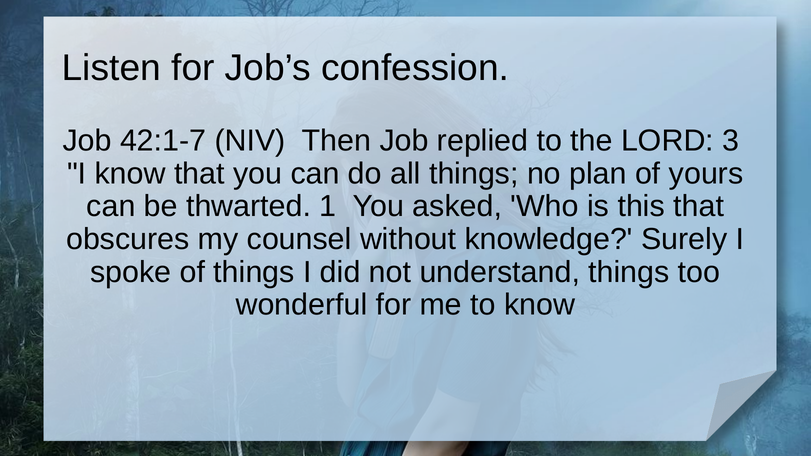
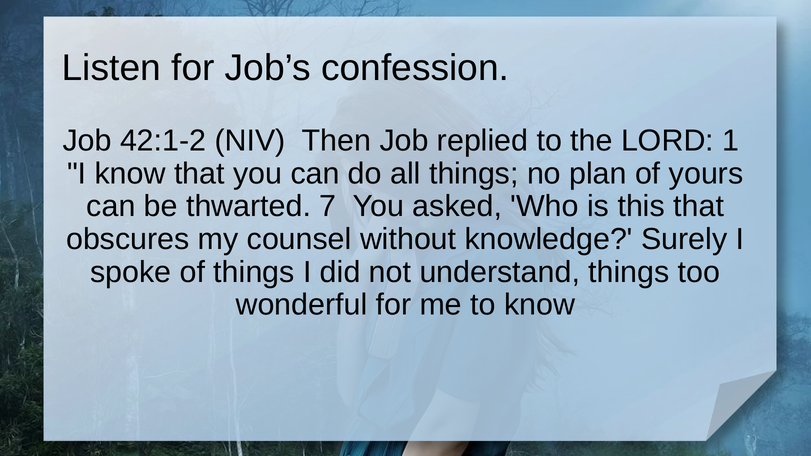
42:1-7: 42:1-7 -> 42:1-2
3: 3 -> 1
1: 1 -> 7
